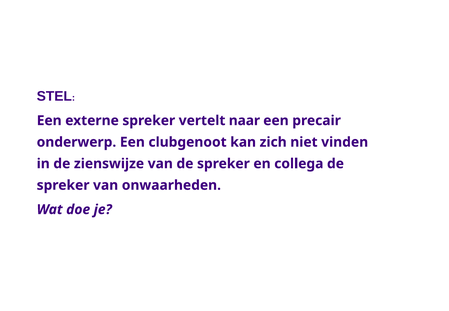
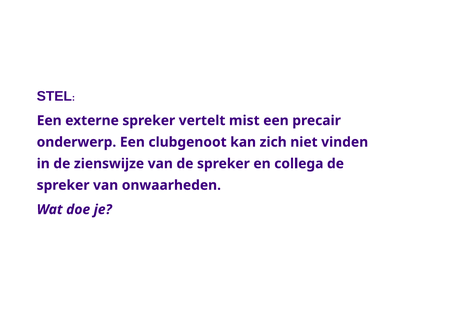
naar: naar -> mist
